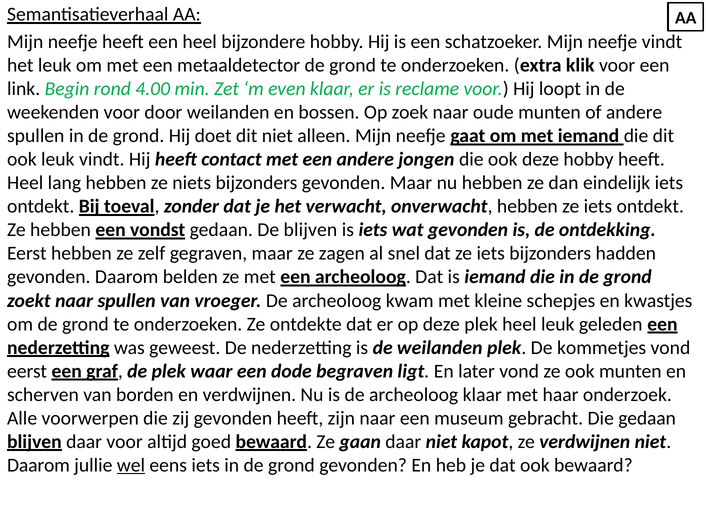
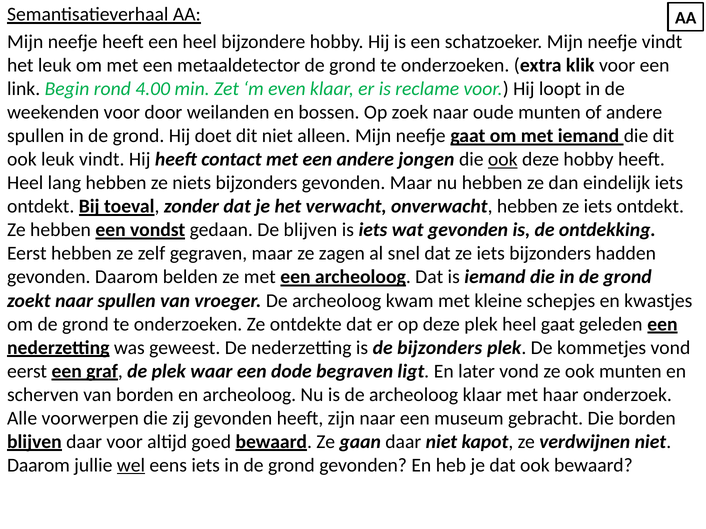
ook at (503, 160) underline: none -> present
heel leuk: leuk -> gaat
de weilanden: weilanden -> bijzonders
en verdwijnen: verdwijnen -> archeoloog
Die gedaan: gedaan -> borden
